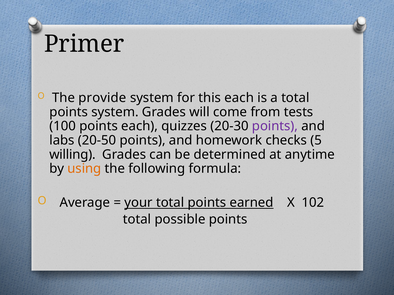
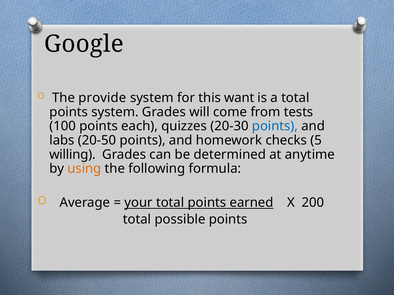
Primer: Primer -> Google
this each: each -> want
points at (275, 126) colour: purple -> blue
102: 102 -> 200
